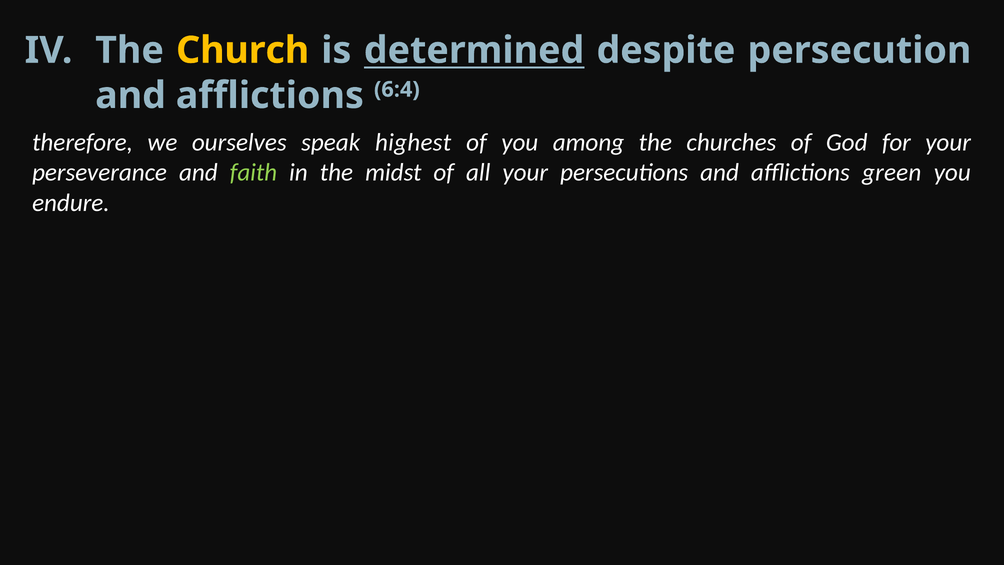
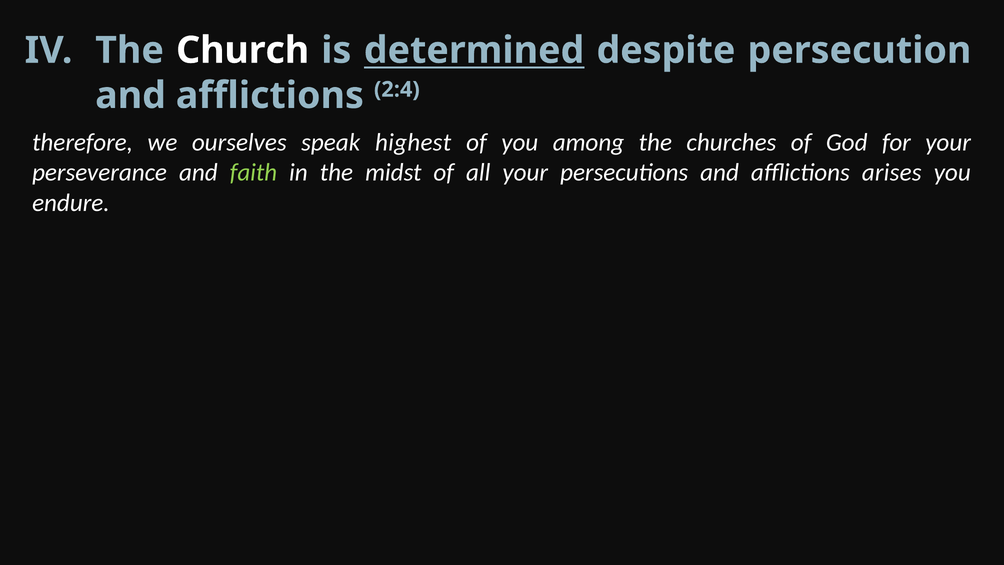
Church colour: yellow -> white
6:4: 6:4 -> 2:4
green: green -> arises
